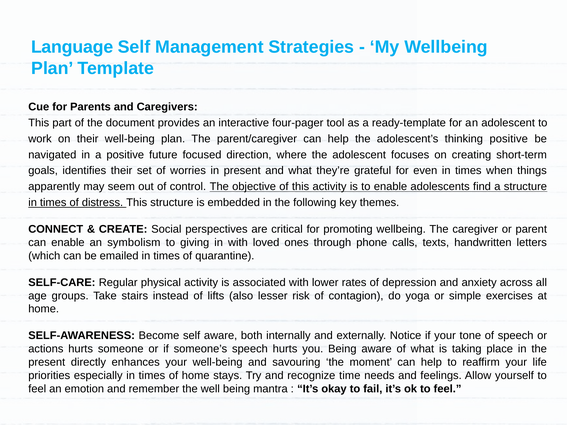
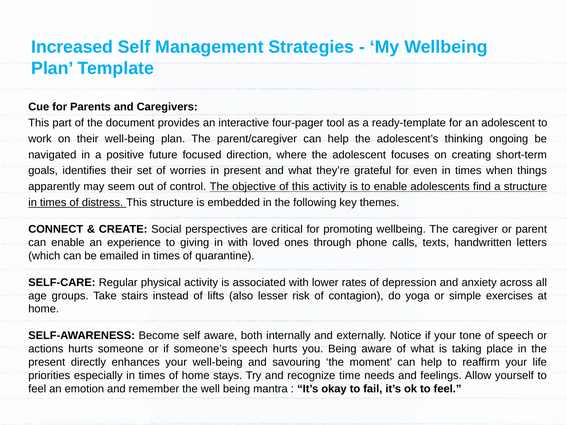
Language: Language -> Increased
thinking positive: positive -> ongoing
symbolism: symbolism -> experience
